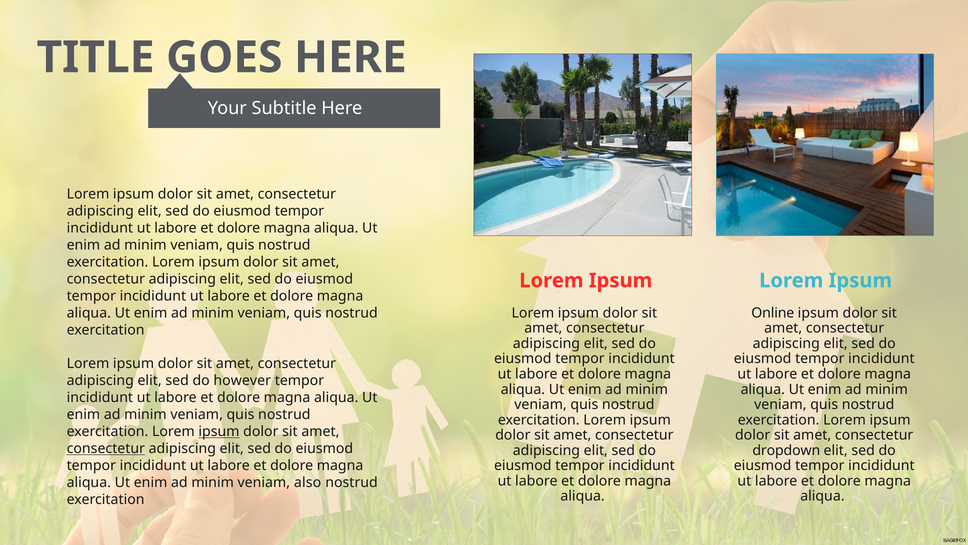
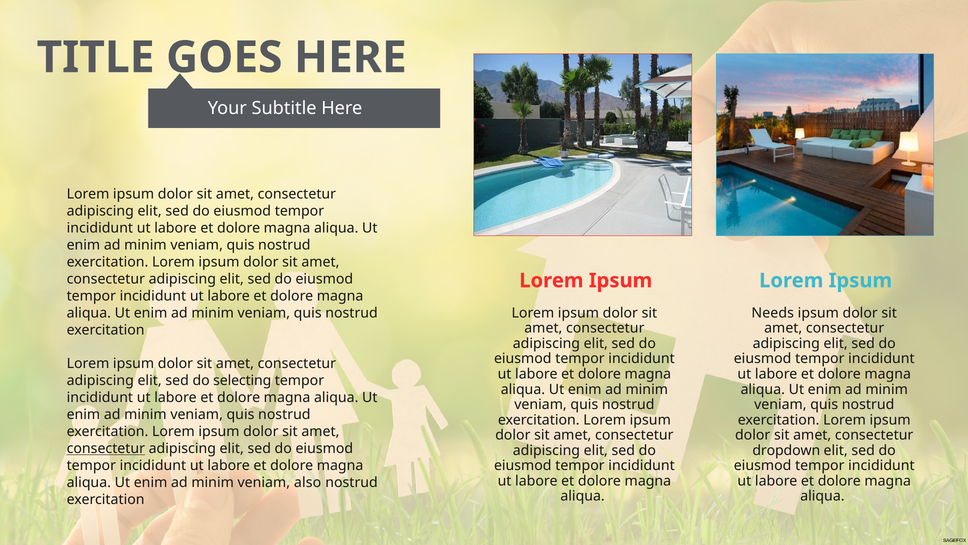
Online: Online -> Needs
however: however -> selecting
ipsum at (219, 431) underline: present -> none
